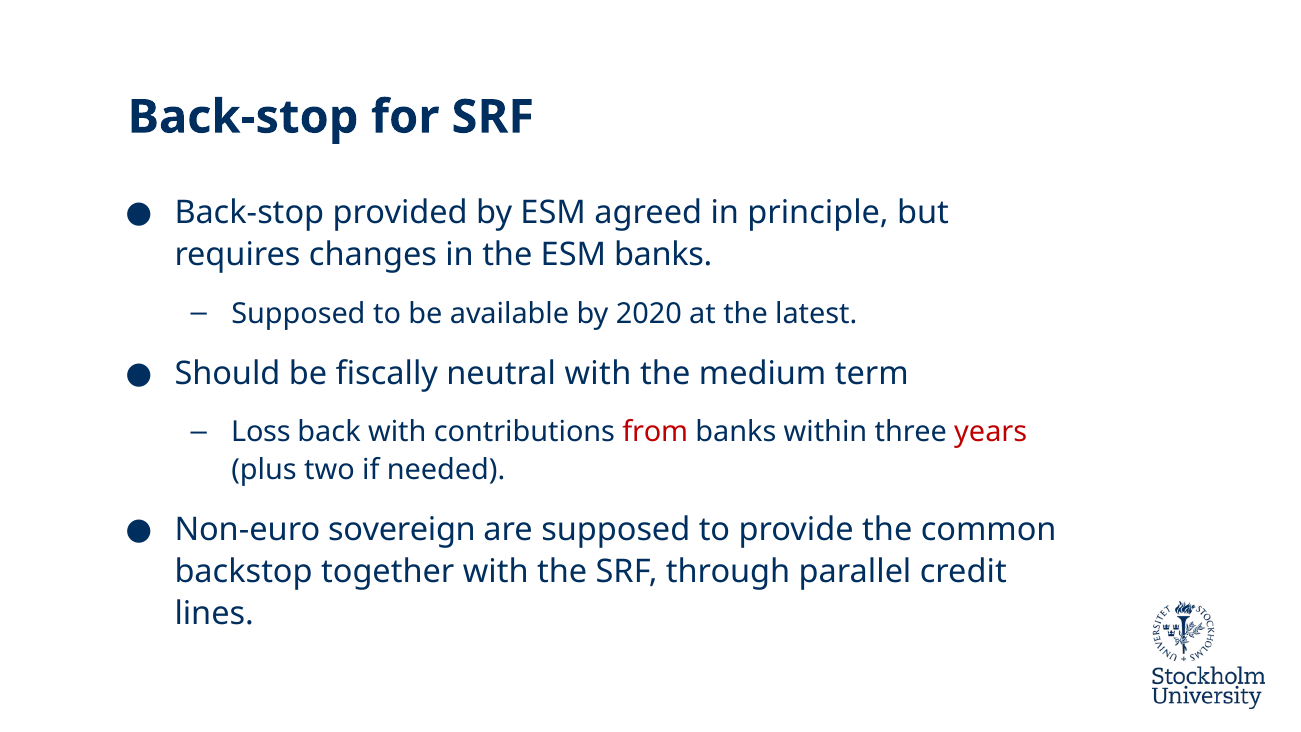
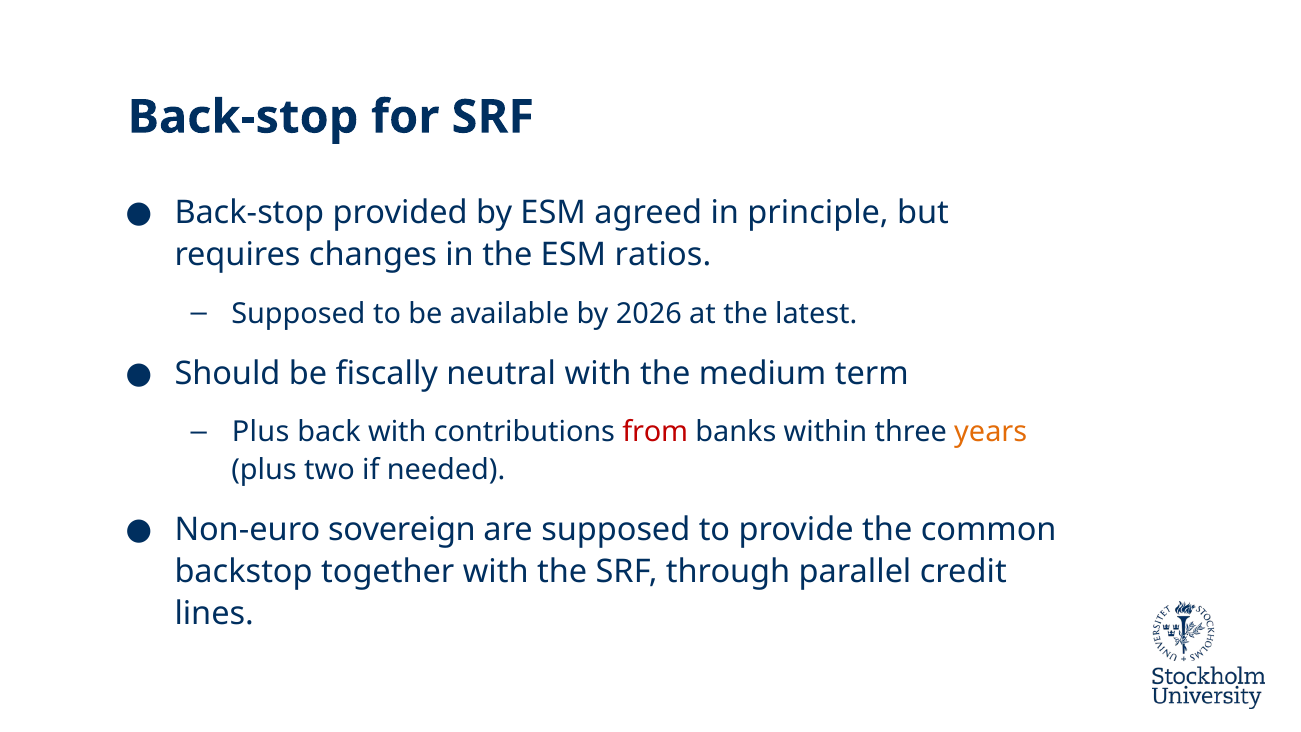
ESM banks: banks -> ratios
2020: 2020 -> 2026
Loss at (261, 432): Loss -> Plus
years colour: red -> orange
